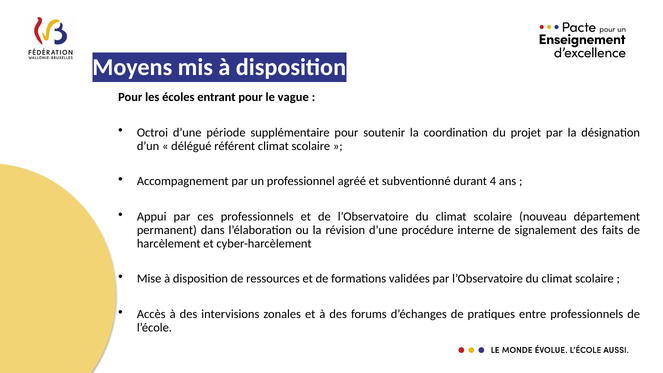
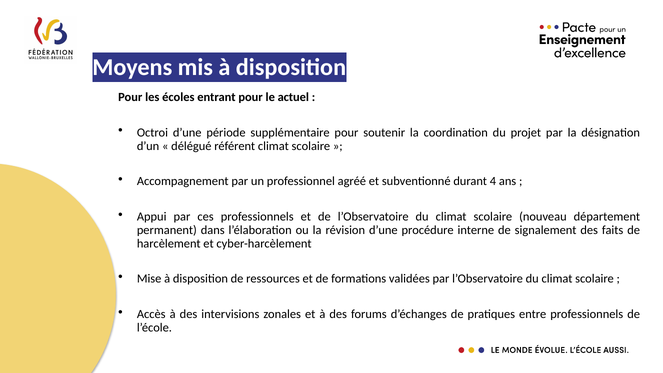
vague: vague -> actuel
